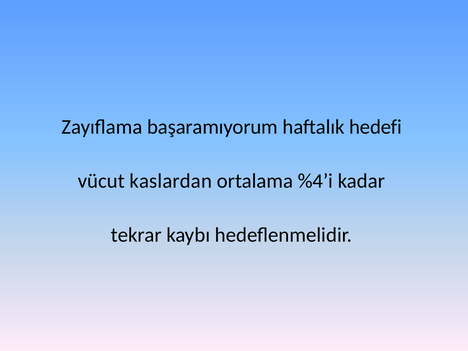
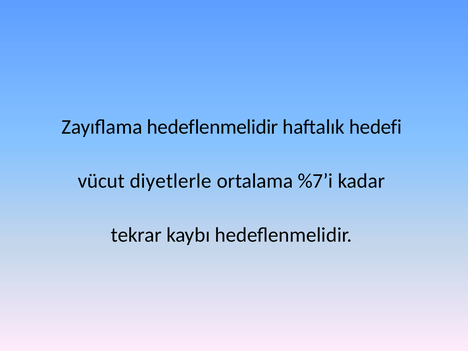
Zayıflama başaramıyorum: başaramıyorum -> hedeflenmelidir
kaslardan: kaslardan -> diyetlerle
%4’i: %4’i -> %7’i
